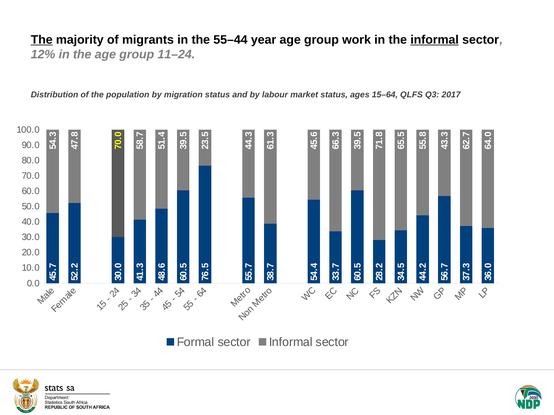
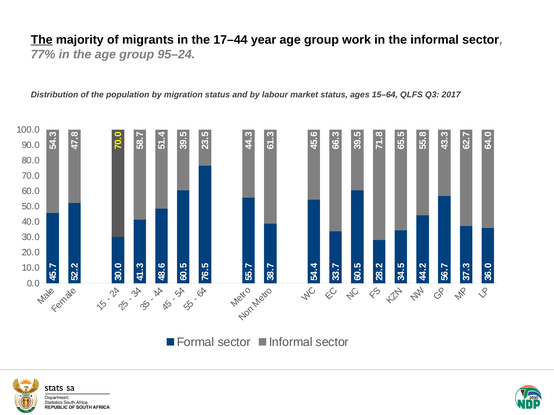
55–44: 55–44 -> 17–44
informal at (435, 40) underline: present -> none
12%: 12% -> 77%
11–24: 11–24 -> 95–24
